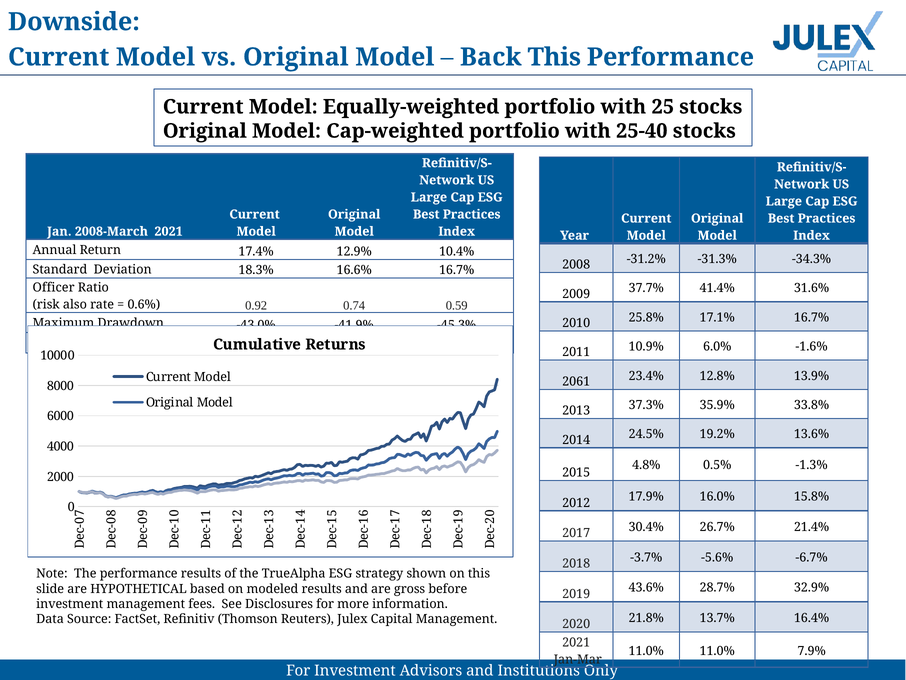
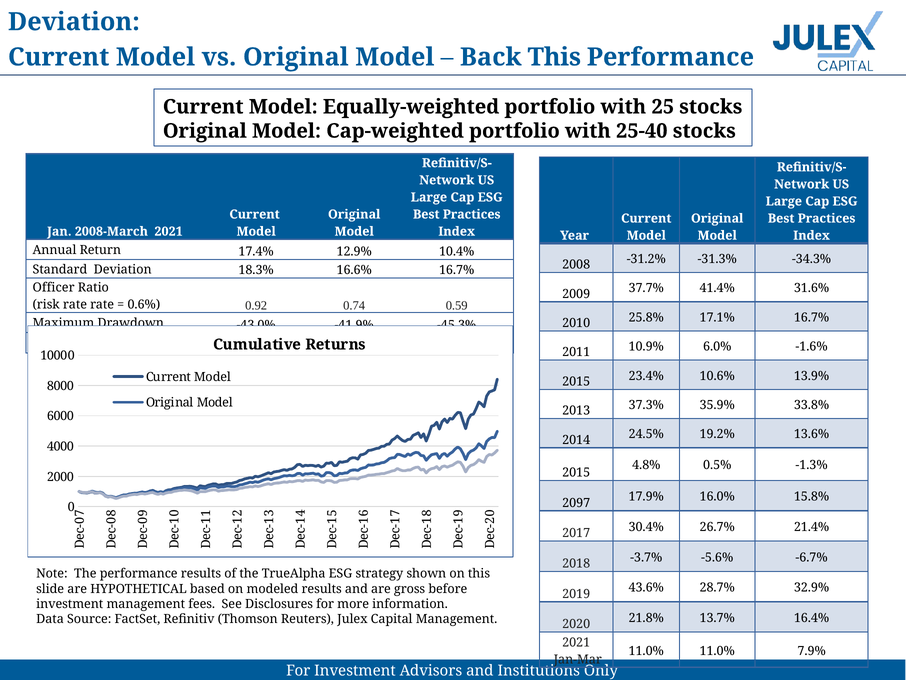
Downside at (74, 22): Downside -> Deviation
risk also: also -> rate
2061 at (576, 381): 2061 -> 2015
12.8%: 12.8% -> 10.6%
2012: 2012 -> 2097
